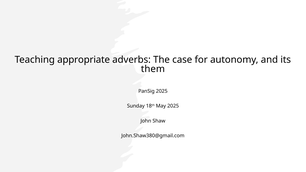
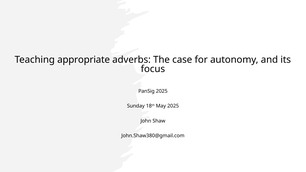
them: them -> focus
